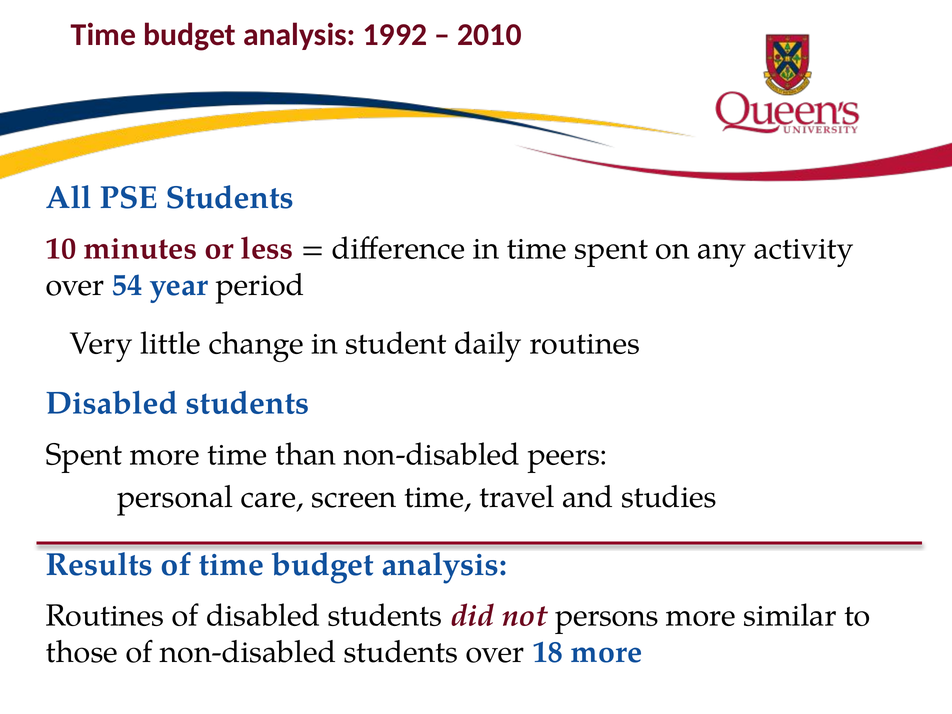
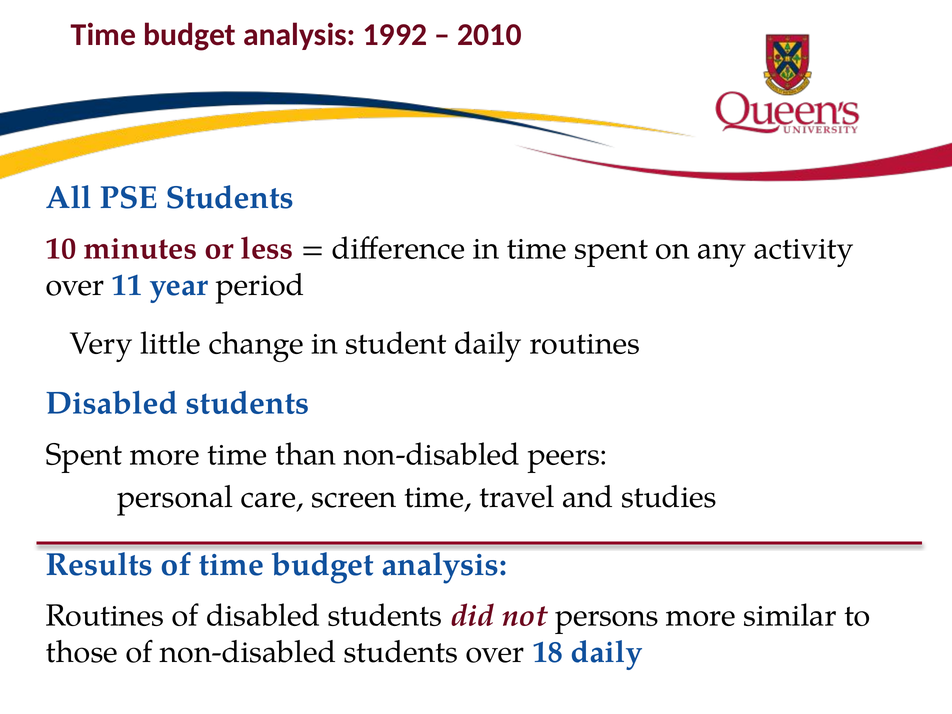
54: 54 -> 11
18 more: more -> daily
